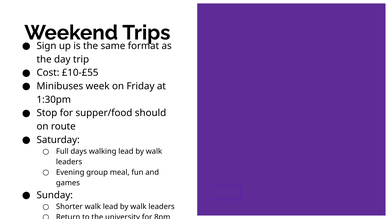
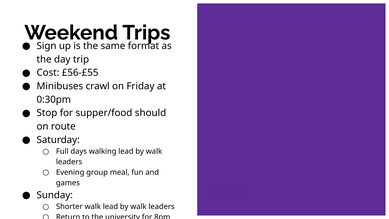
£10-£55: £10-£55 -> £56-£55
week: week -> crawl
1:30pm: 1:30pm -> 0:30pm
